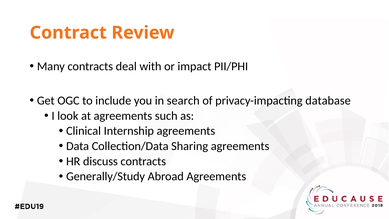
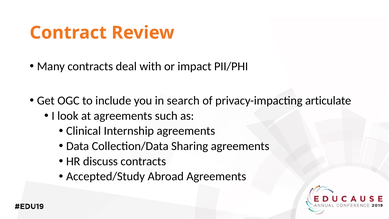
database: database -> articulate
Generally/Study: Generally/Study -> Accepted/Study
